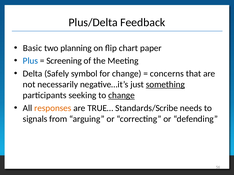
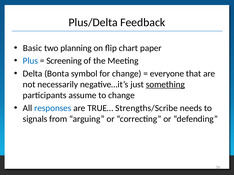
Safely: Safely -> Bonta
concerns: concerns -> everyone
seeking: seeking -> assume
change at (122, 96) underline: present -> none
responses colour: orange -> blue
Standards/Scribe: Standards/Scribe -> Strengths/Scribe
